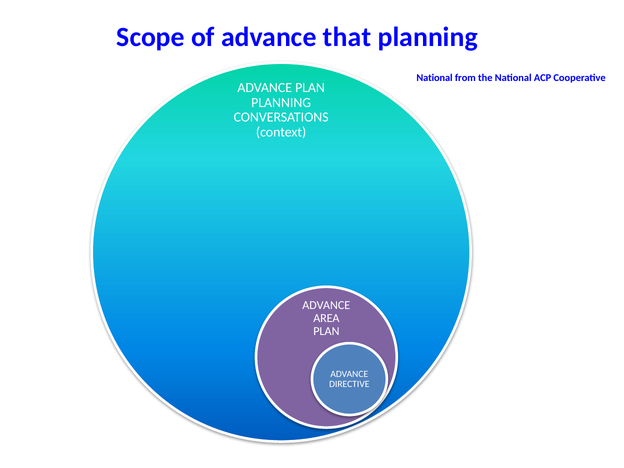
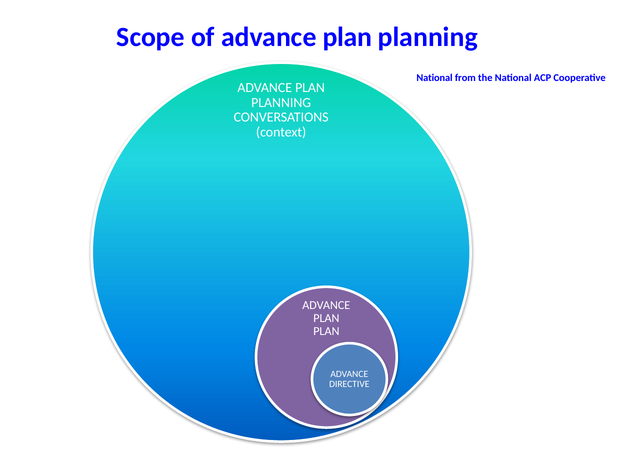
of advance that: that -> plan
AREA at (326, 318): AREA -> PLAN
